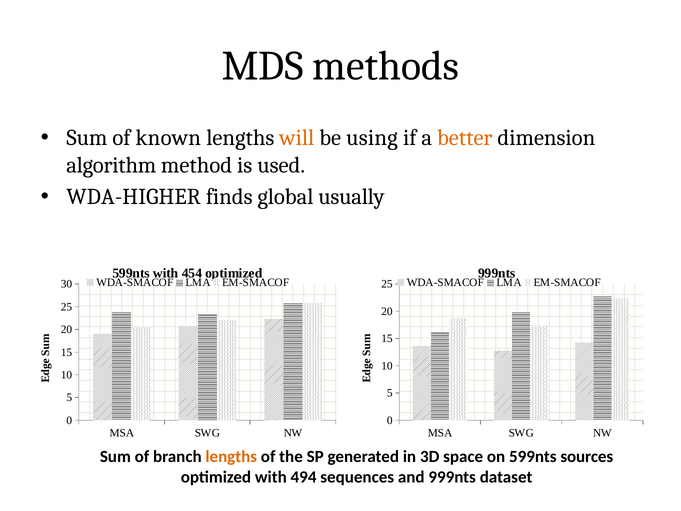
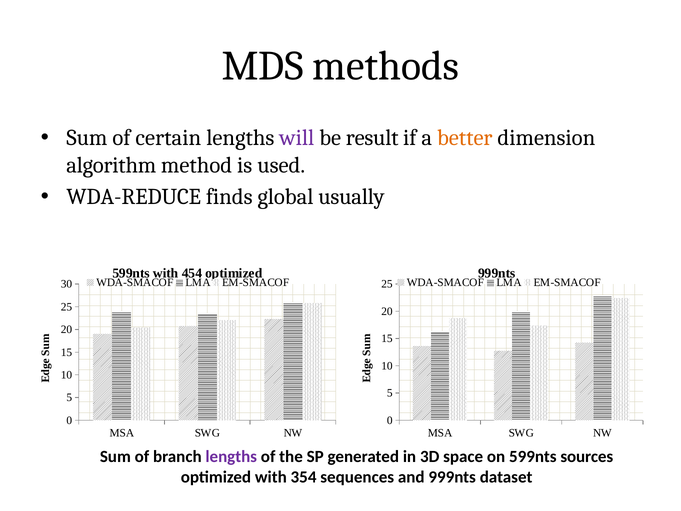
known: known -> certain
will colour: orange -> purple
using: using -> result
WDA-HIGHER: WDA-HIGHER -> WDA-REDUCE
lengths at (231, 456) colour: orange -> purple
494: 494 -> 354
